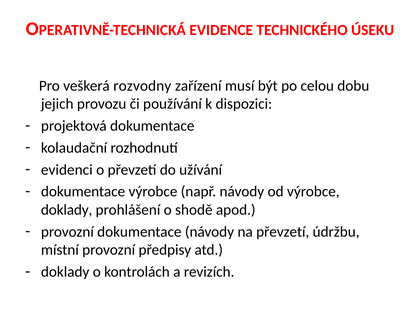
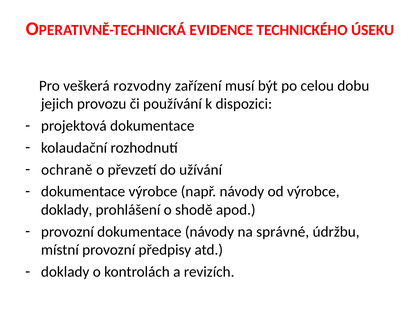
evidenci: evidenci -> ochraně
na převzetí: převzetí -> správné
